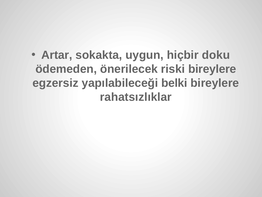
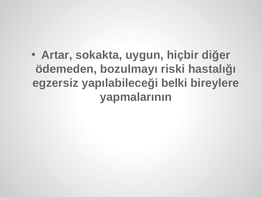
doku: doku -> diğer
önerilecek: önerilecek -> bozulmayı
riski bireylere: bireylere -> hastalığı
rahatsızlıklar: rahatsızlıklar -> yapmalarının
